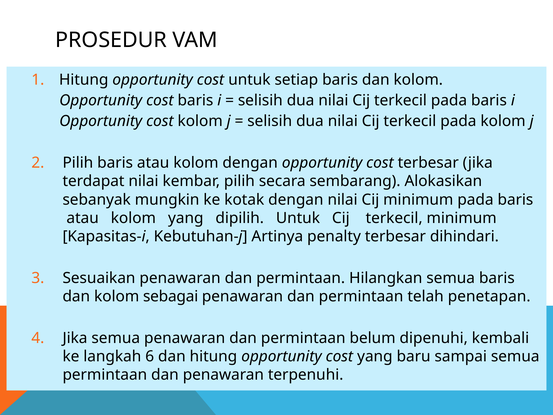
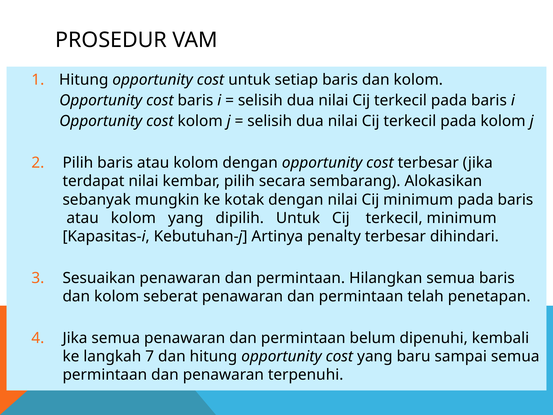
sebagai: sebagai -> seberat
6: 6 -> 7
